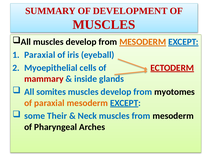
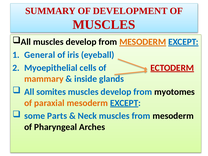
Paraxial at (40, 55): Paraxial -> General
mammary colour: red -> orange
Their: Their -> Parts
